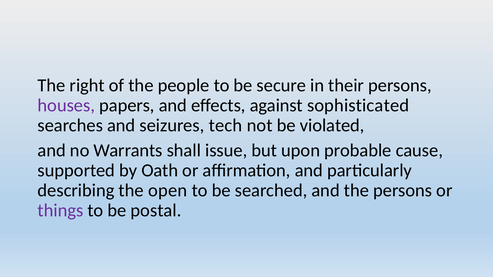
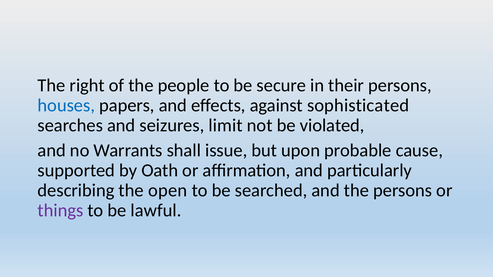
houses colour: purple -> blue
tech: tech -> limit
postal: postal -> lawful
